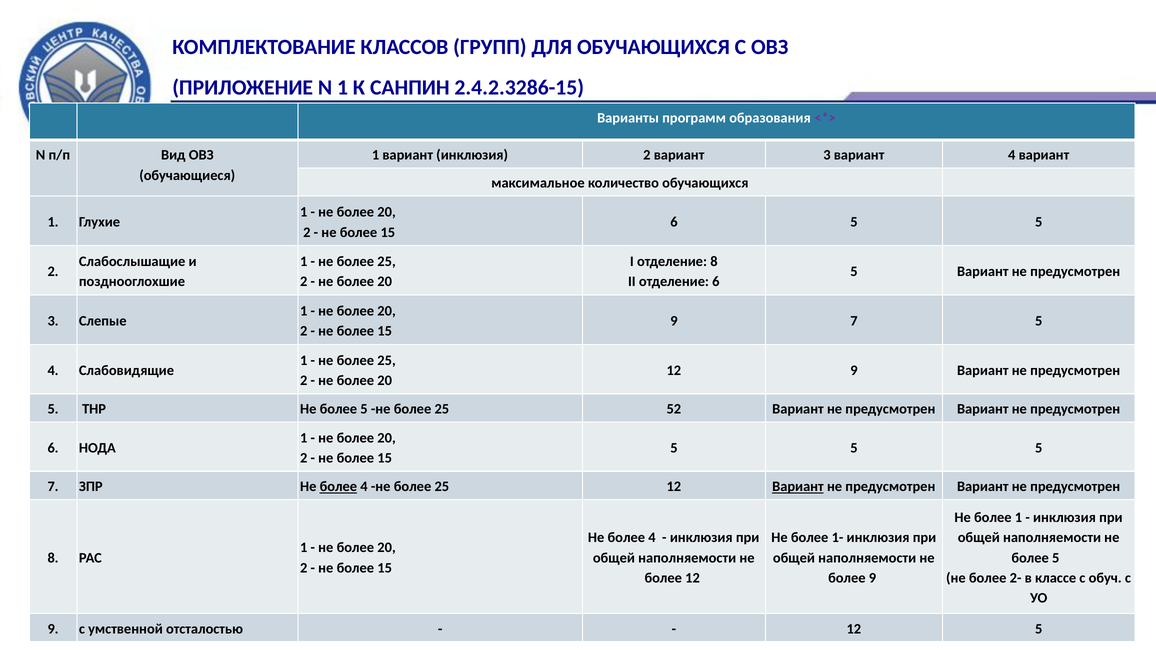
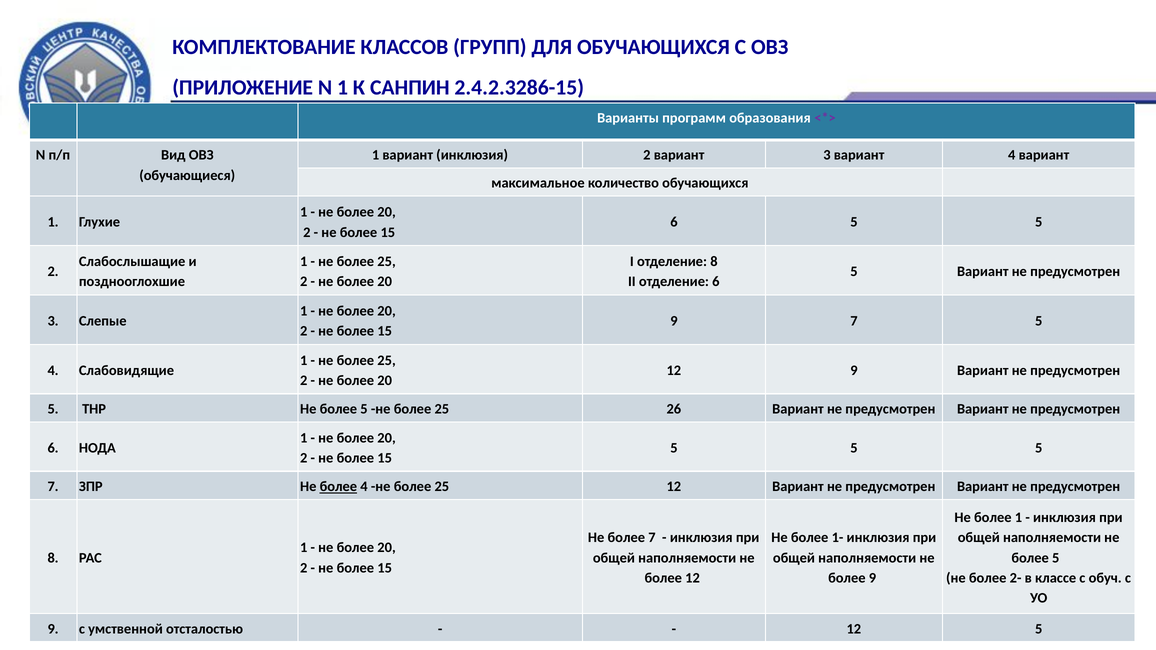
52: 52 -> 26
Вариант at (798, 487) underline: present -> none
4 at (652, 538): 4 -> 7
